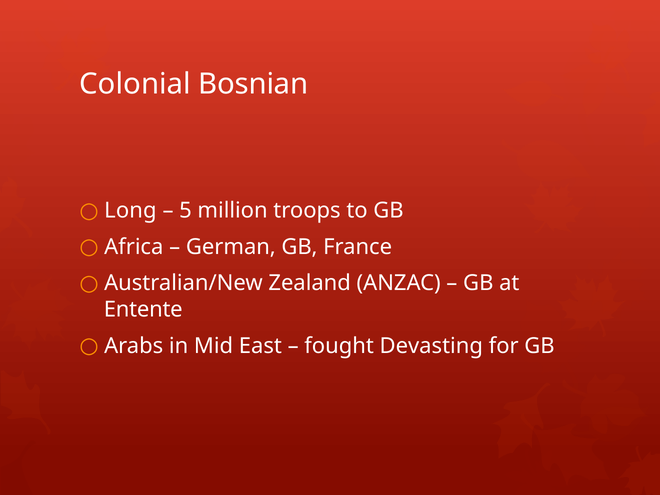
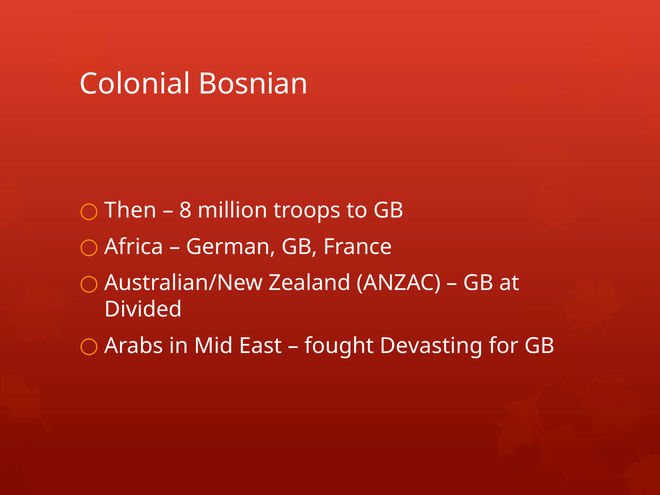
Long: Long -> Then
5: 5 -> 8
Entente: Entente -> Divided
